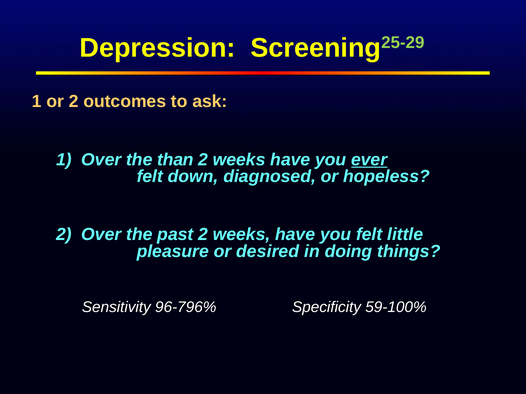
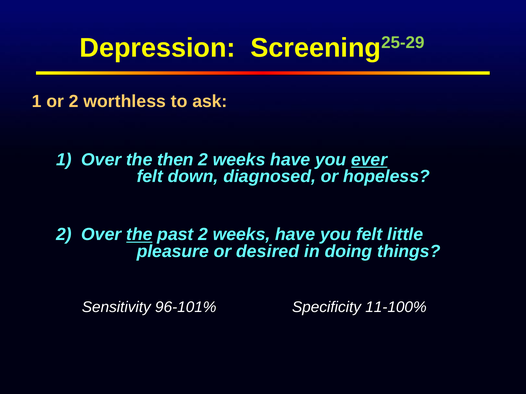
outcomes: outcomes -> worthless
than: than -> then
the at (139, 235) underline: none -> present
96-796%: 96-796% -> 96-101%
59-100%: 59-100% -> 11-100%
